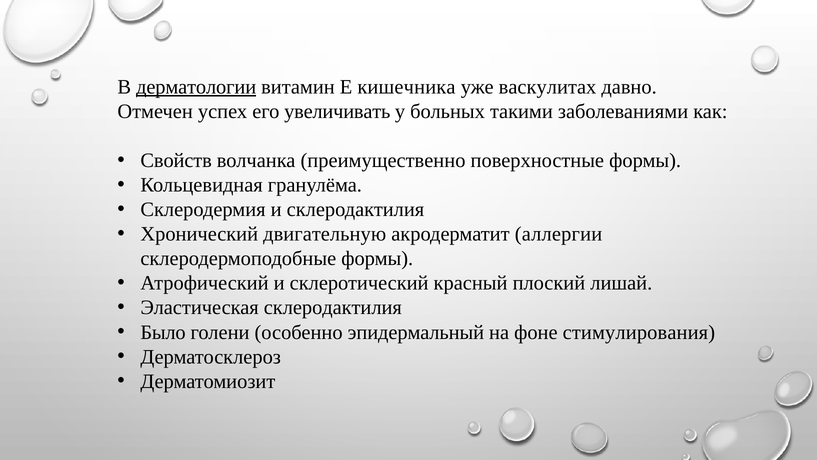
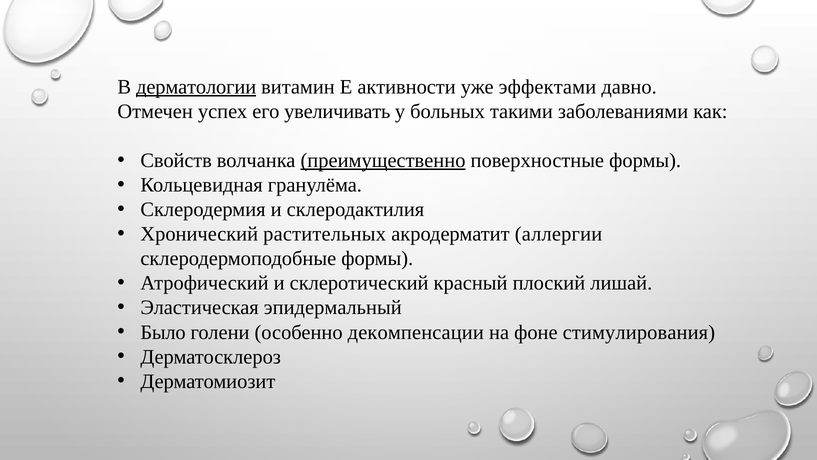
кишечника: кишечника -> активности
васкулитах: васкулитах -> эффектами
преимущественно underline: none -> present
двигательную: двигательную -> растительных
Эластическая склеродактилия: склеродактилия -> эпидермальный
эпидермальный: эпидермальный -> декомпенсации
